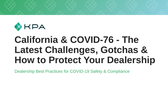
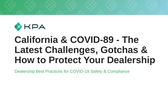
COVID-76: COVID-76 -> COVID-89
